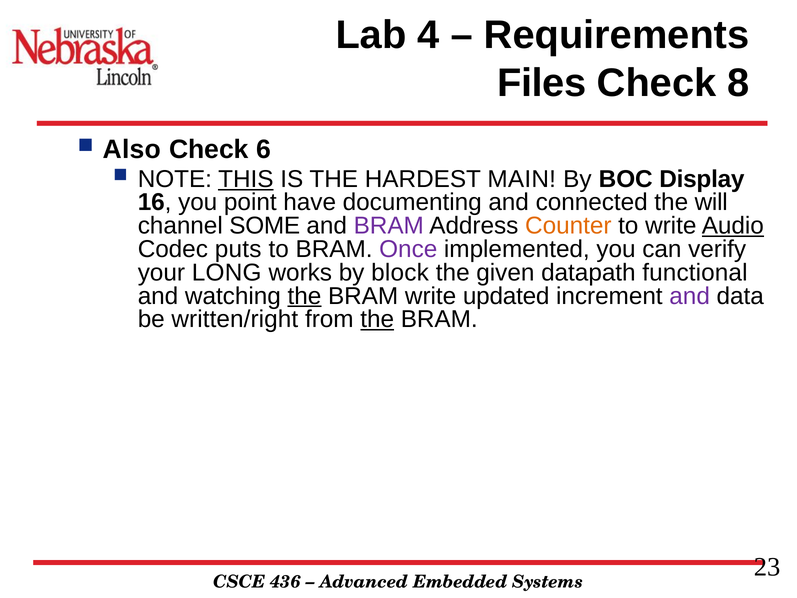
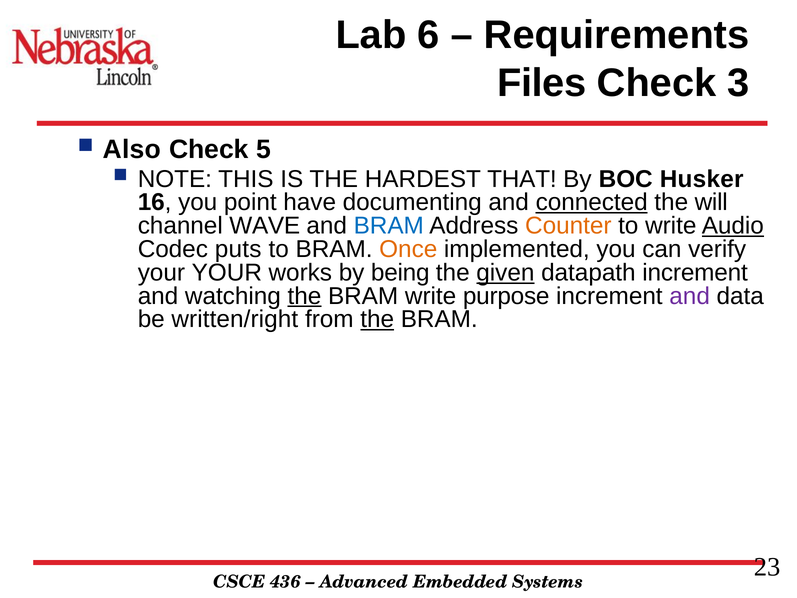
4: 4 -> 6
8: 8 -> 3
6: 6 -> 5
THIS underline: present -> none
MAIN: MAIN -> THAT
Display: Display -> Husker
connected underline: none -> present
SOME: SOME -> WAVE
BRAM at (389, 226) colour: purple -> blue
Once colour: purple -> orange
your LONG: LONG -> YOUR
block: block -> being
given underline: none -> present
datapath functional: functional -> increment
updated: updated -> purpose
